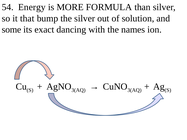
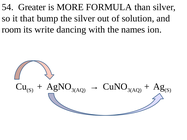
Energy: Energy -> Greater
some: some -> room
exact: exact -> write
